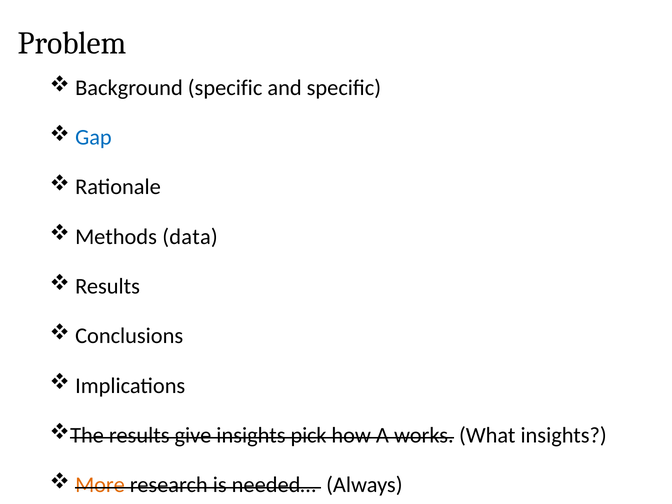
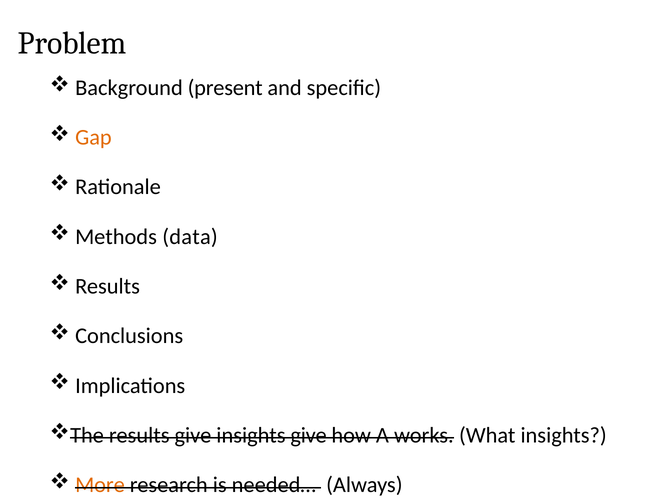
Background specific: specific -> present
Gap colour: blue -> orange
insights pick: pick -> give
